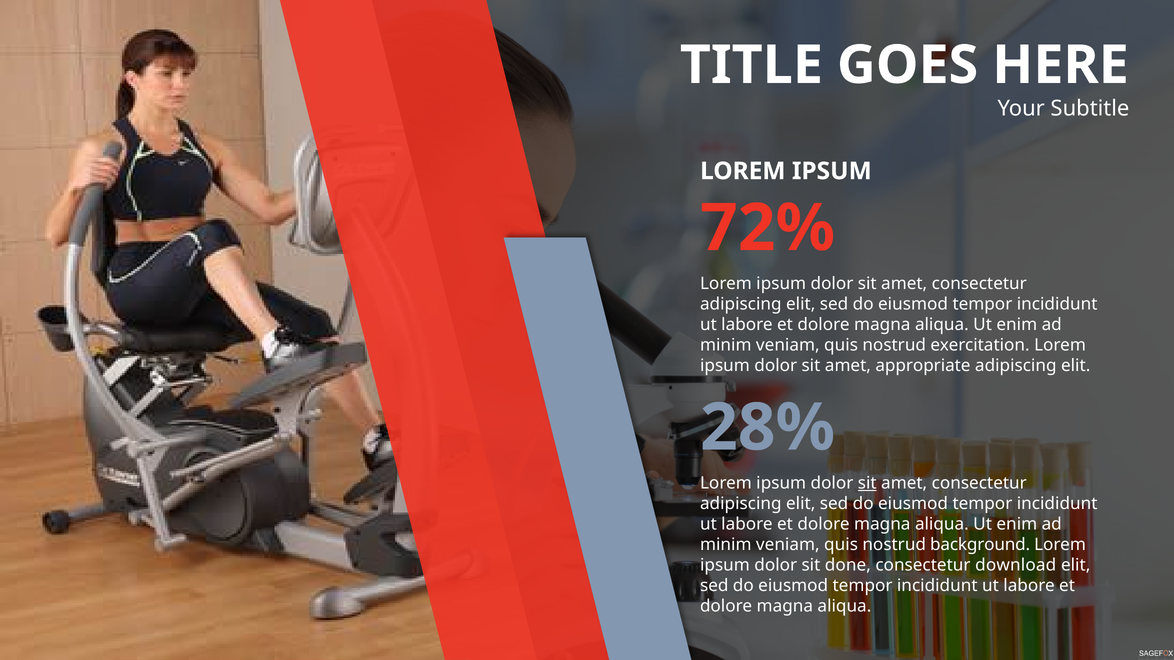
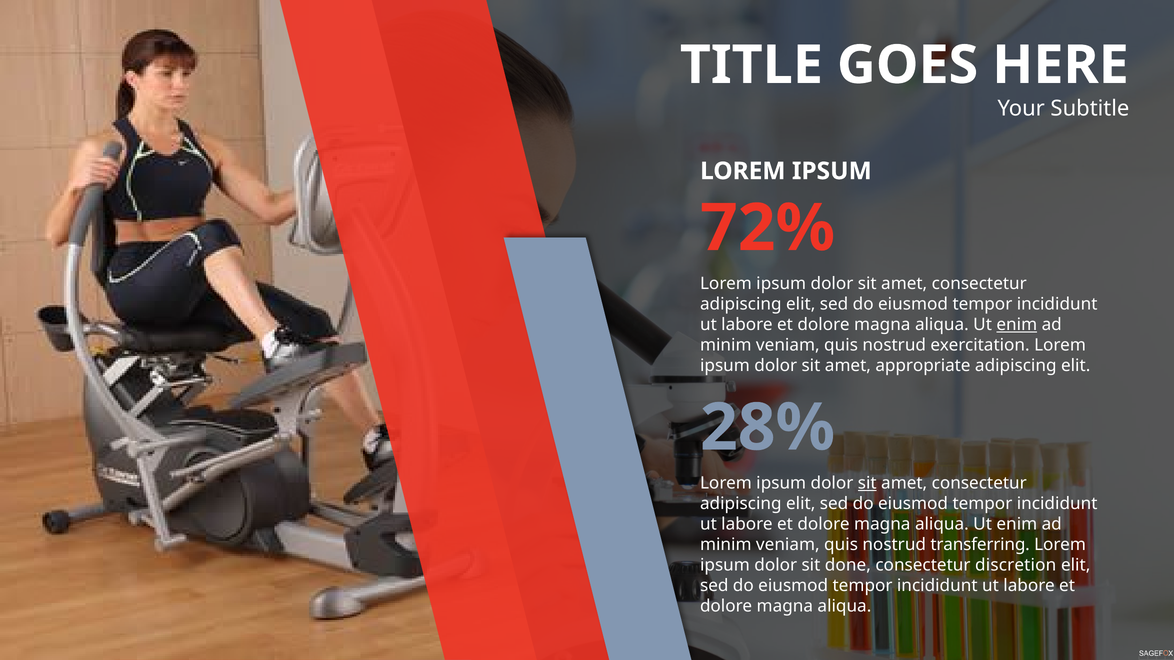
enim at (1017, 325) underline: none -> present
background: background -> transferring
download: download -> discretion
